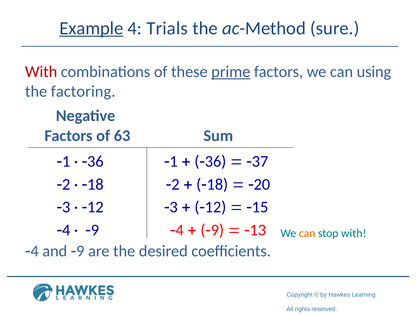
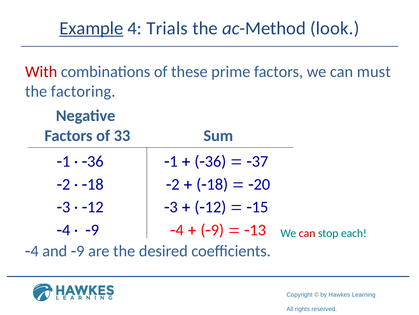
sure: sure -> look
prime underline: present -> none
using: using -> must
63: 63 -> 33
can at (307, 233) colour: orange -> red
stop with: with -> each
